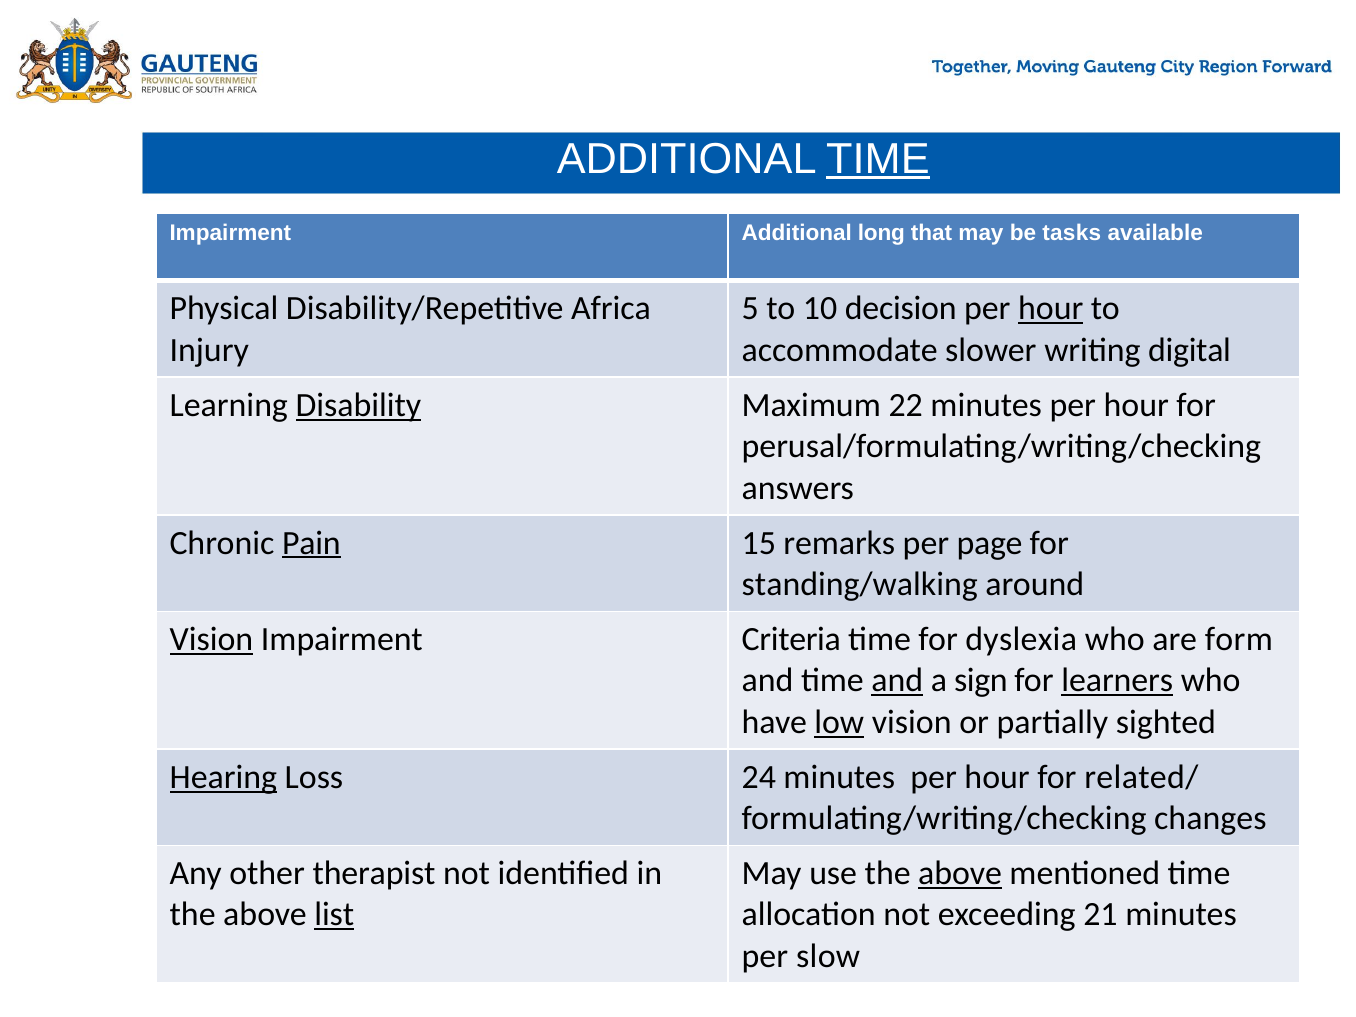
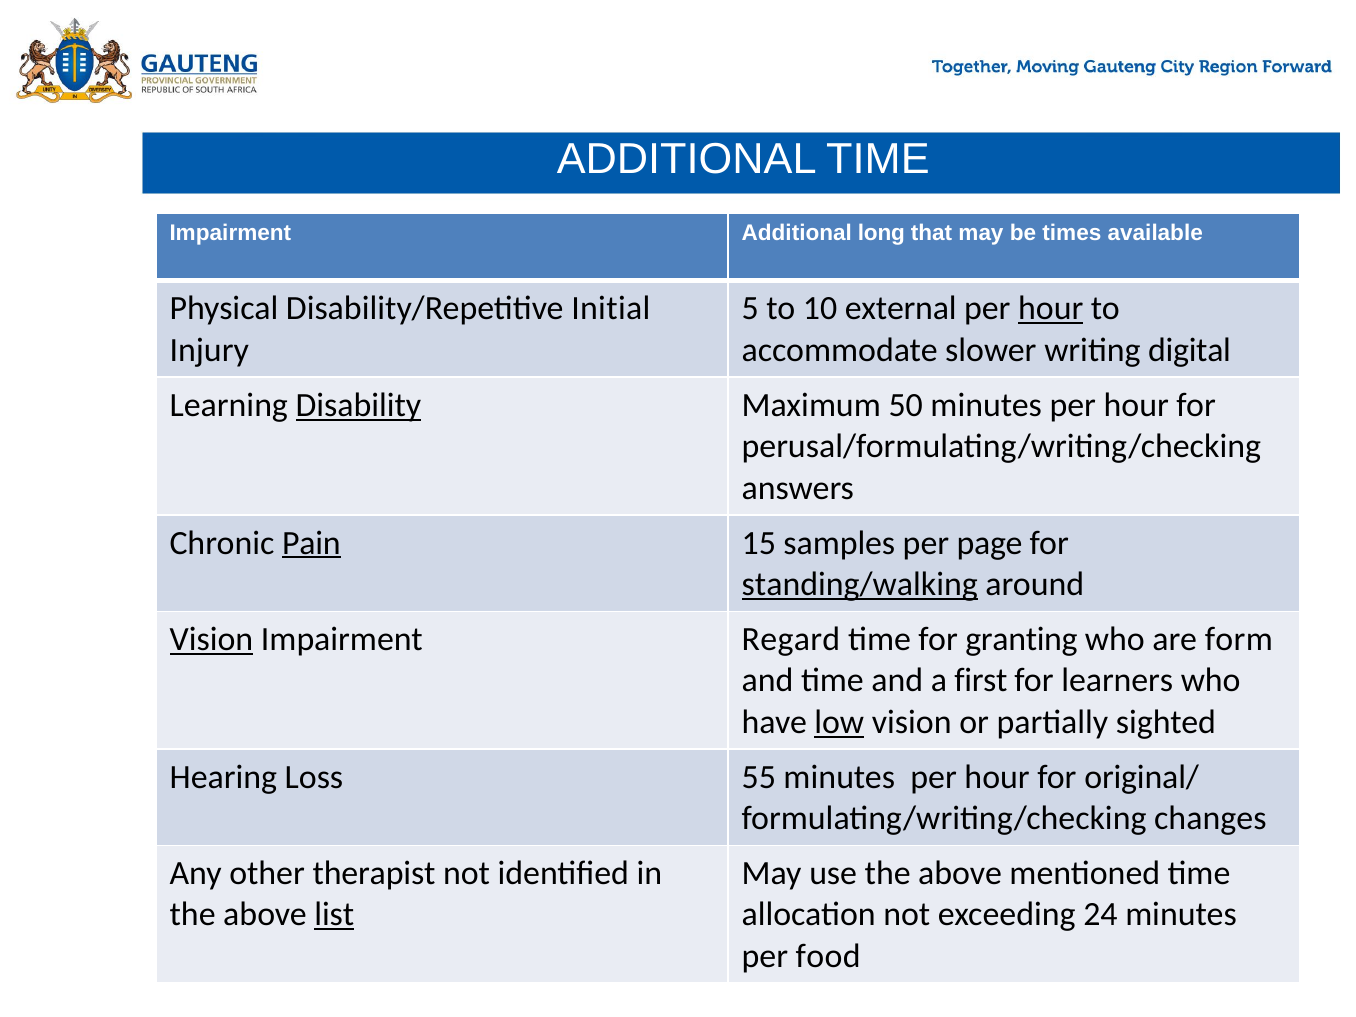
TIME at (878, 159) underline: present -> none
tasks: tasks -> times
Africa: Africa -> Initial
decision: decision -> external
22: 22 -> 50
remarks: remarks -> samples
standing/walking underline: none -> present
Criteria: Criteria -> Regard
dyslexia: dyslexia -> granting
and at (897, 681) underline: present -> none
sign: sign -> first
learners underline: present -> none
Hearing underline: present -> none
24: 24 -> 55
related/: related/ -> original/
above at (960, 873) underline: present -> none
21: 21 -> 24
slow: slow -> food
